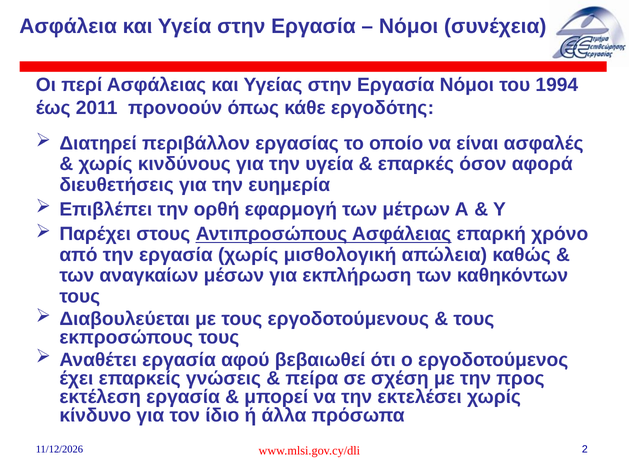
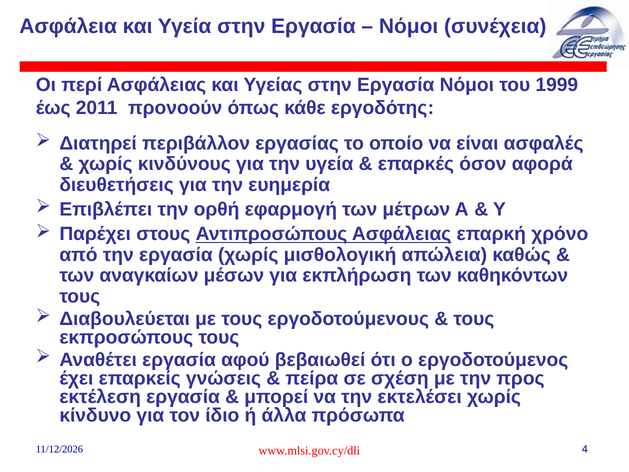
1994: 1994 -> 1999
2: 2 -> 4
